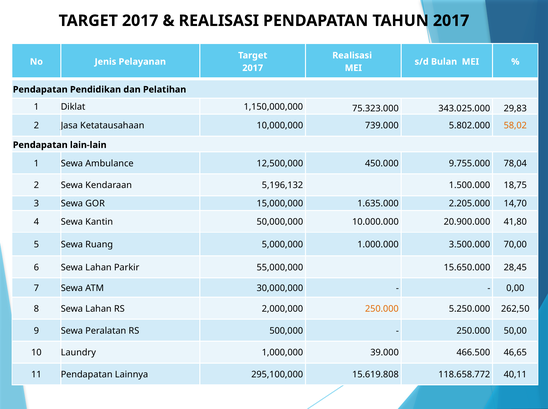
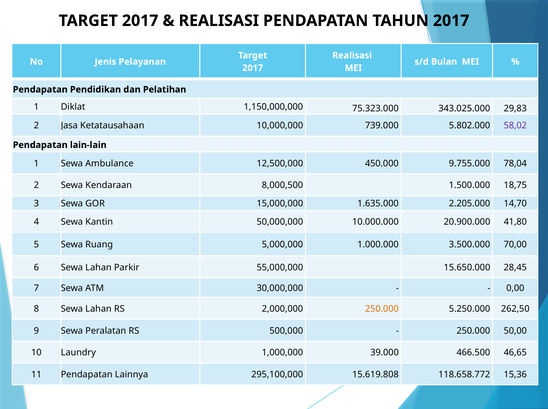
58,02 colour: orange -> purple
5,196,132: 5,196,132 -> 8,000,500
40,11: 40,11 -> 15,36
